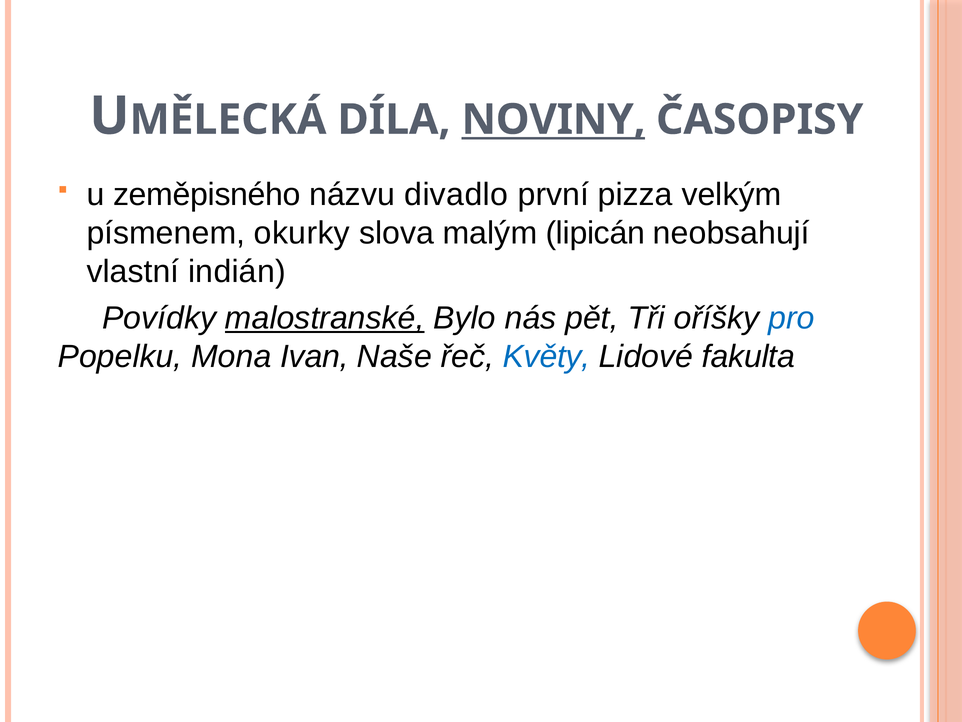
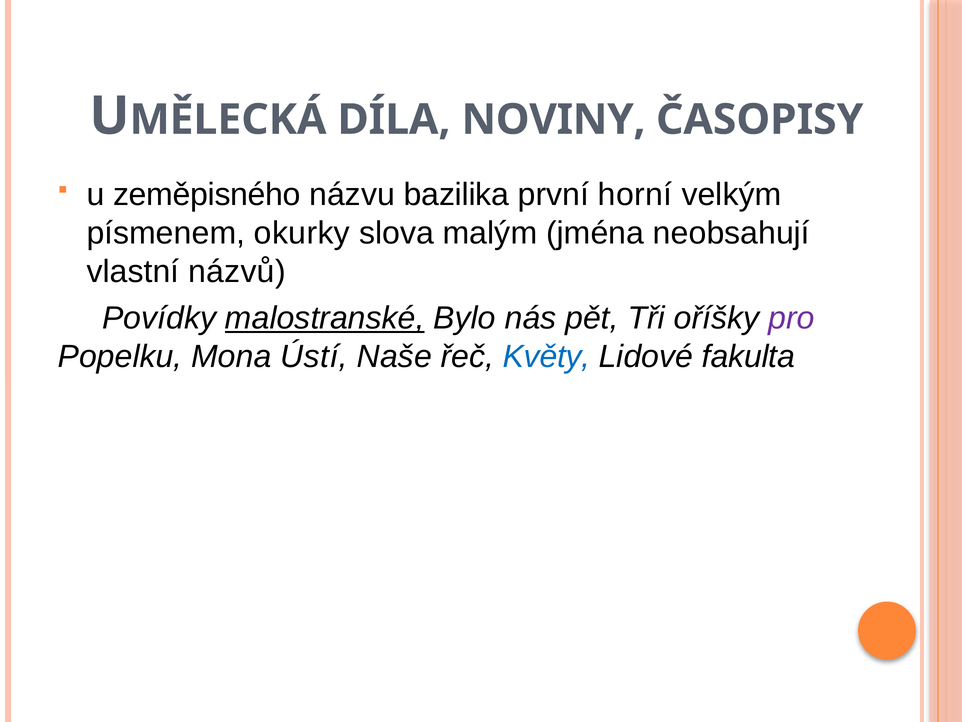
NOVINY underline: present -> none
divadlo: divadlo -> bazilika
pizza: pizza -> horní
lipicán: lipicán -> jména
indián: indián -> názvů
pro colour: blue -> purple
Ivan: Ivan -> Ústí
